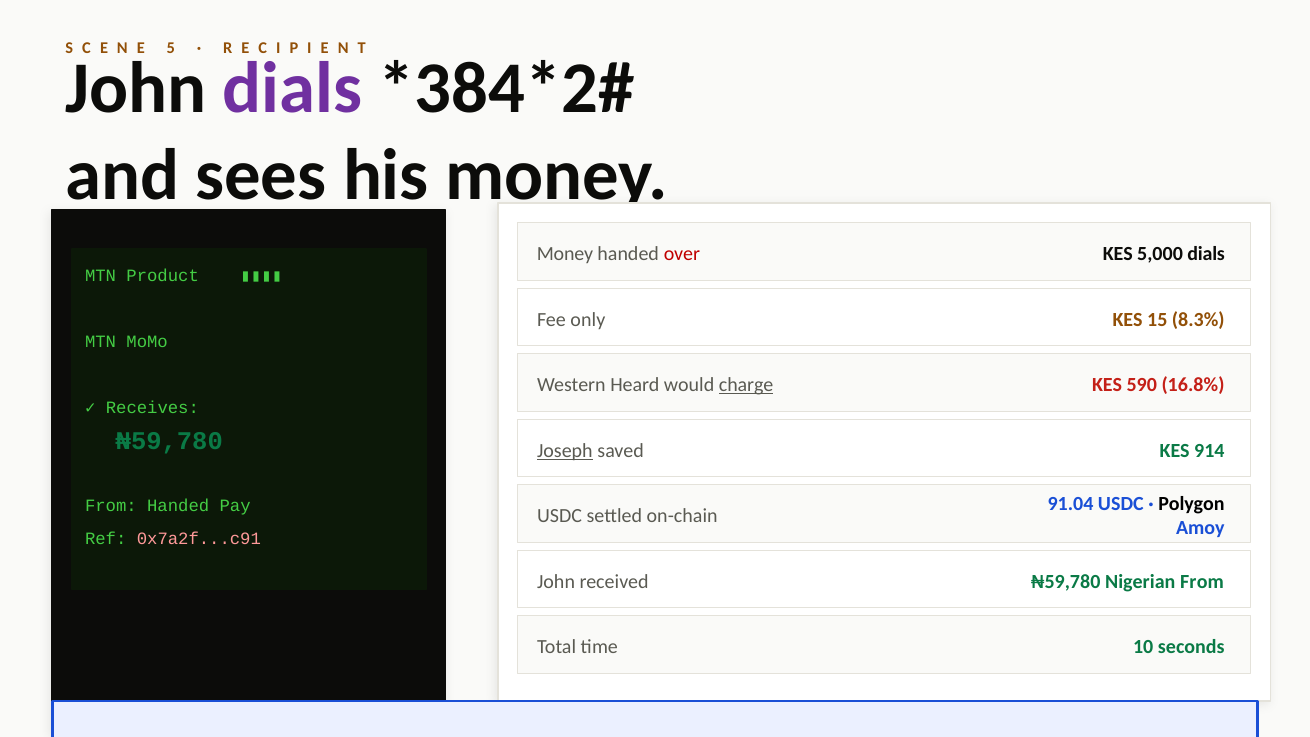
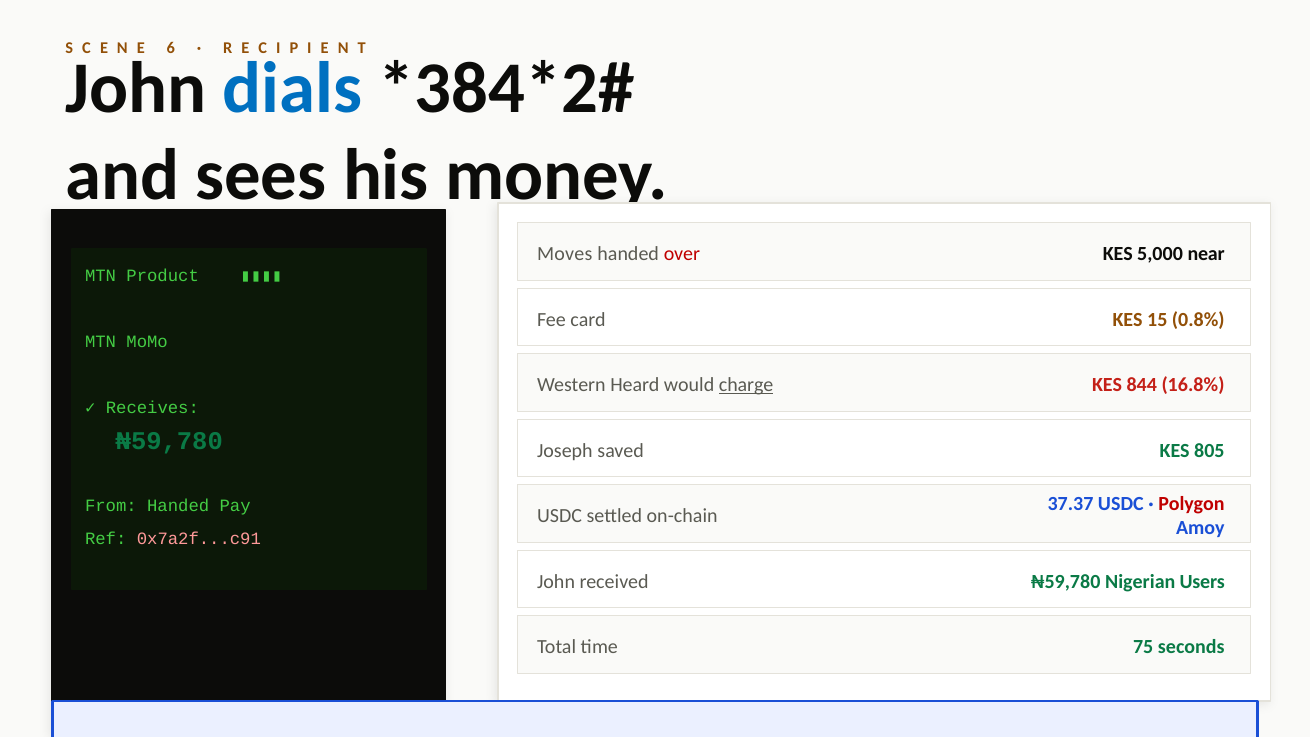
5: 5 -> 6
dials at (292, 88) colour: purple -> blue
Money at (565, 254): Money -> Moves
5,000 dials: dials -> near
only: only -> card
8.3%: 8.3% -> 0.8%
590: 590 -> 844
Joseph at (565, 451) underline: present -> none
914: 914 -> 805
91.04: 91.04 -> 37.37
Polygon at (1191, 504) colour: black -> red
Nigerian From: From -> Users
10: 10 -> 75
